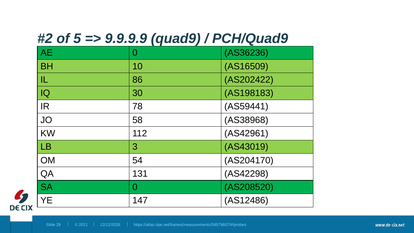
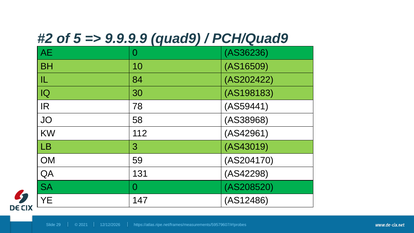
86: 86 -> 84
54: 54 -> 59
